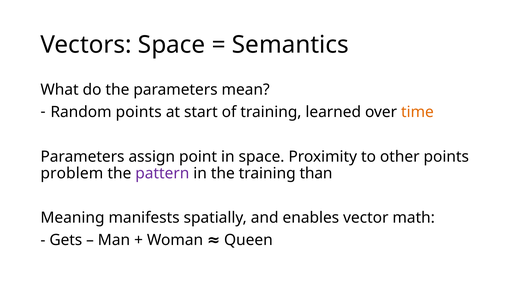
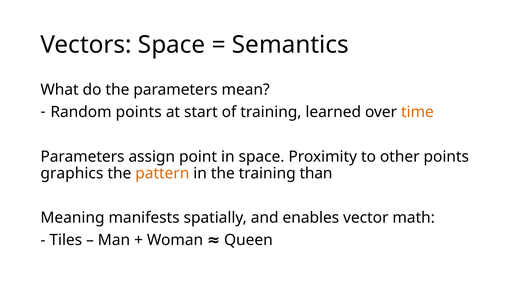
problem: problem -> graphics
pattern colour: purple -> orange
Gets: Gets -> Tiles
